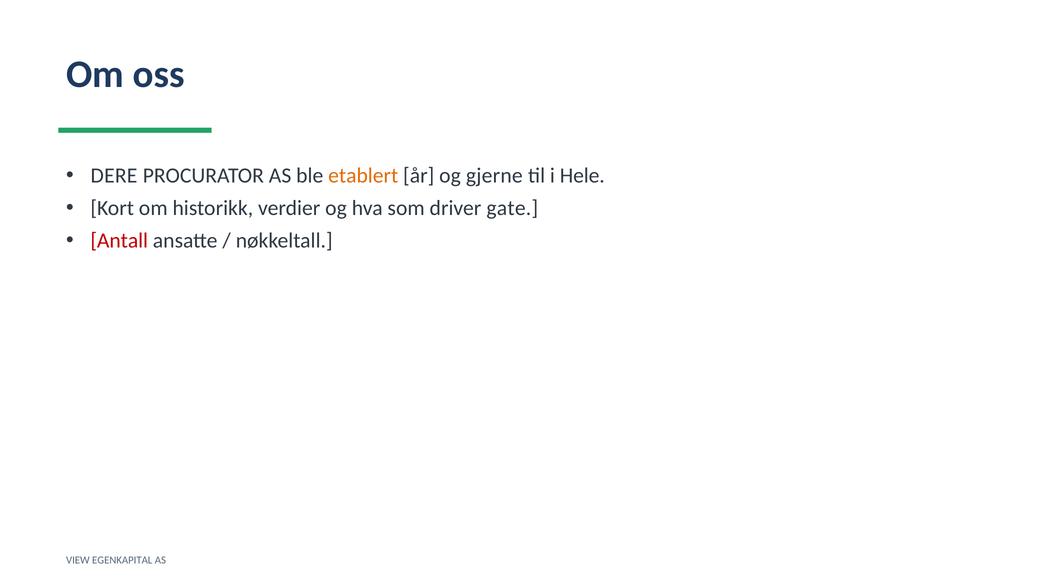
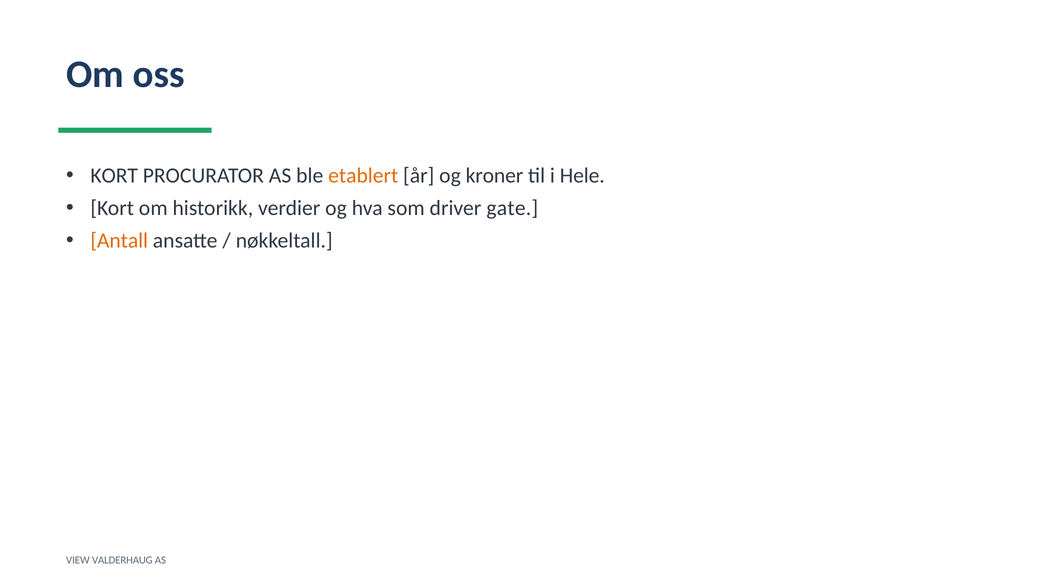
DERE at (114, 176): DERE -> KORT
gjerne: gjerne -> kroner
Antall colour: red -> orange
EGENKAPITAL: EGENKAPITAL -> VALDERHAUG
